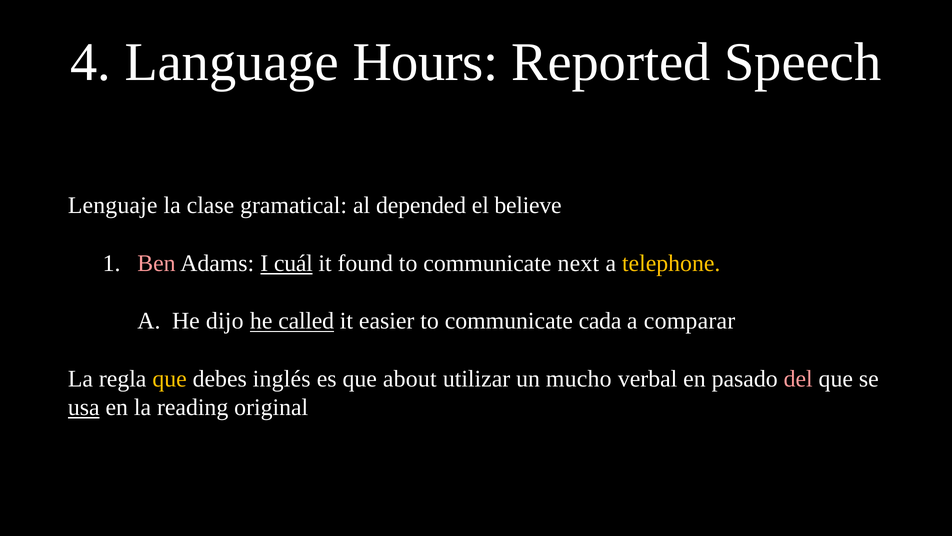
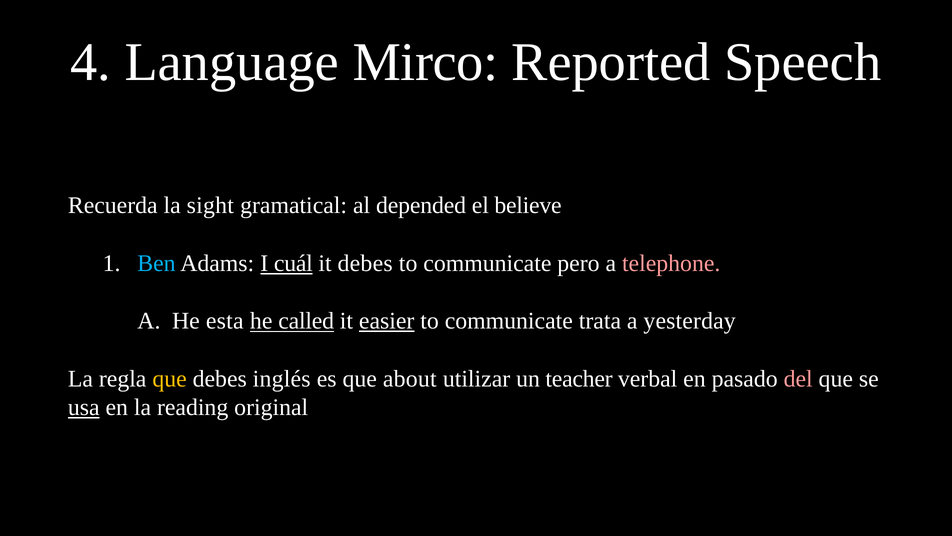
Hours: Hours -> Mirco
Lenguaje: Lenguaje -> Recuerda
clase: clase -> sight
Ben colour: pink -> light blue
it found: found -> debes
next: next -> pero
telephone colour: yellow -> pink
dijo: dijo -> esta
easier underline: none -> present
cada: cada -> trata
comparar: comparar -> yesterday
mucho: mucho -> teacher
